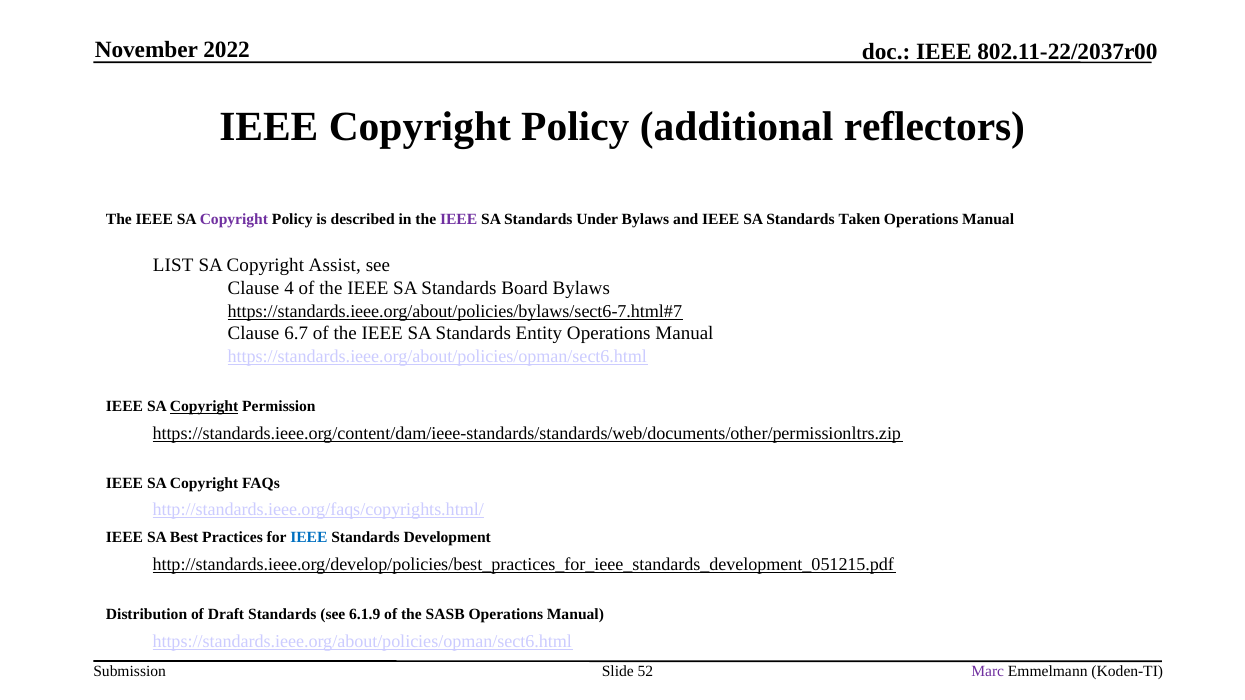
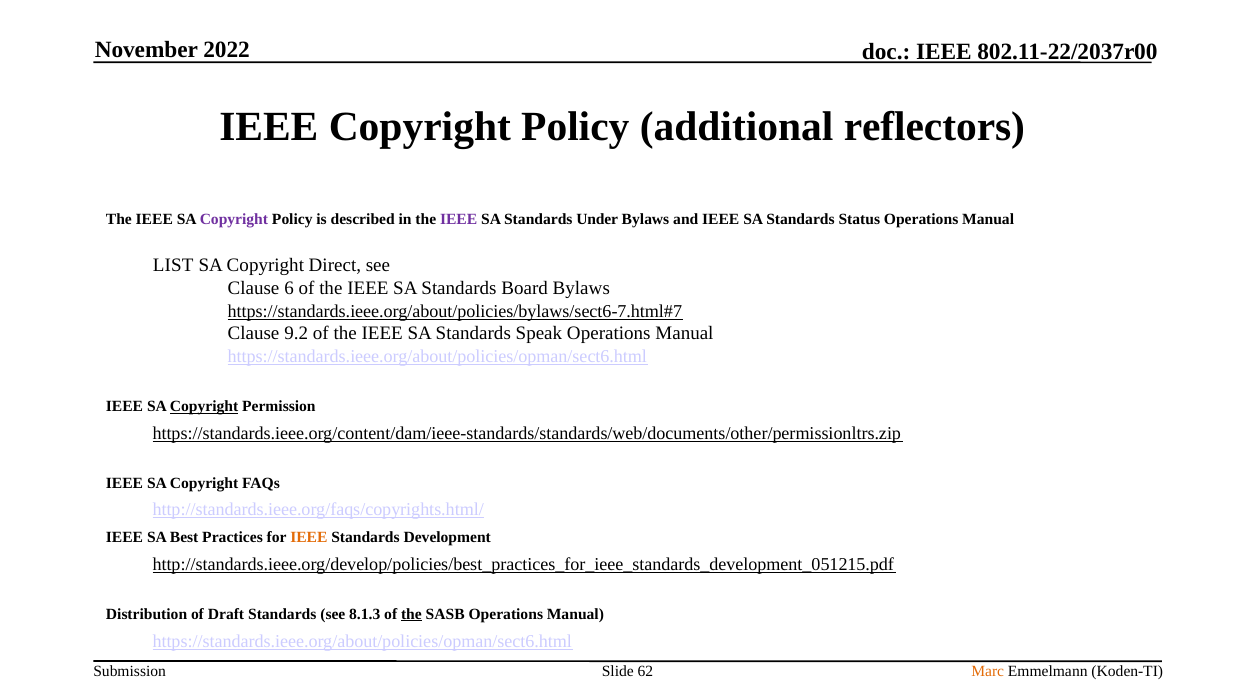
Taken: Taken -> Status
Assist: Assist -> Direct
4: 4 -> 6
6.7: 6.7 -> 9.2
Entity: Entity -> Speak
IEEE at (309, 538) colour: blue -> orange
6.1.9: 6.1.9 -> 8.1.3
the at (411, 615) underline: none -> present
52: 52 -> 62
Marc colour: purple -> orange
